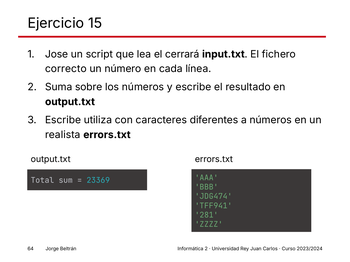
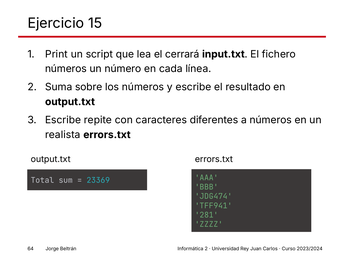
Jose: Jose -> Print
correcto at (66, 69): correcto -> números
utiliza: utiliza -> repite
